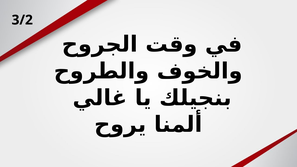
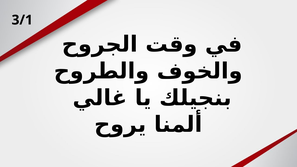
3/2: 3/2 -> 3/1
